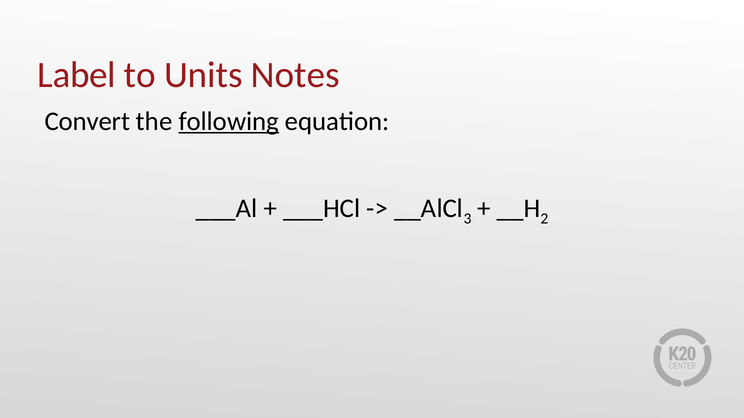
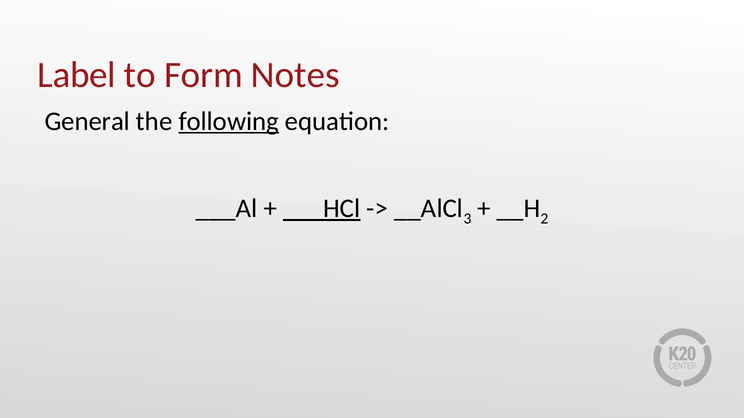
Units: Units -> Form
Convert: Convert -> General
___HCl underline: none -> present
